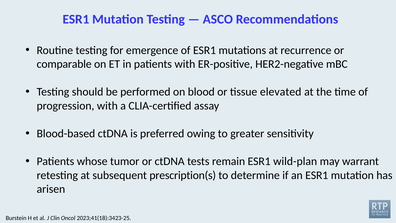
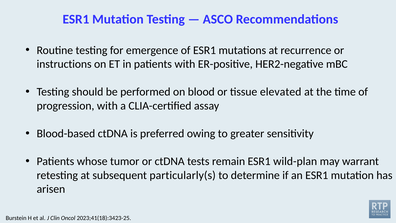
comparable: comparable -> instructions
prescription(s: prescription(s -> particularly(s
